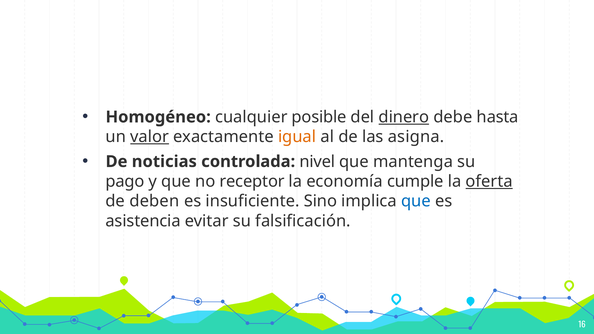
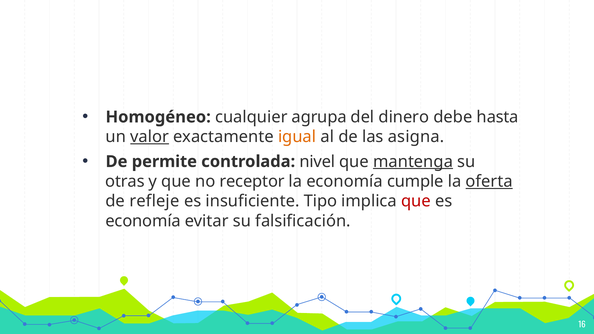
posible: posible -> agrupa
dinero underline: present -> none
noticias: noticias -> permite
mantenga underline: none -> present
pago: pago -> otras
deben: deben -> refleje
Sino: Sino -> Tipo
que at (416, 201) colour: blue -> red
asistencia at (143, 221): asistencia -> economía
